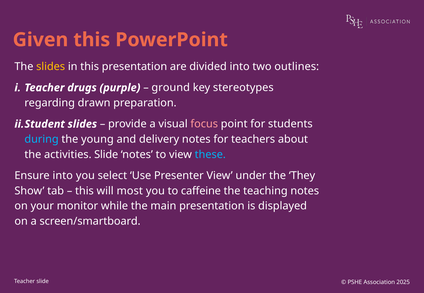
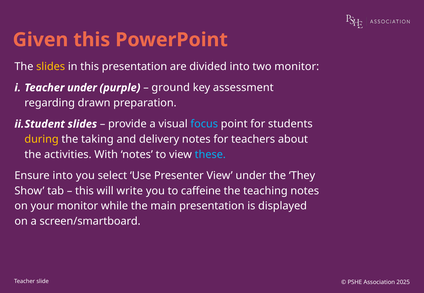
two outlines: outlines -> monitor
Teacher drugs: drugs -> under
stereotypes: stereotypes -> assessment
focus colour: pink -> light blue
during colour: light blue -> yellow
young: young -> taking
activities Slide: Slide -> With
most: most -> write
